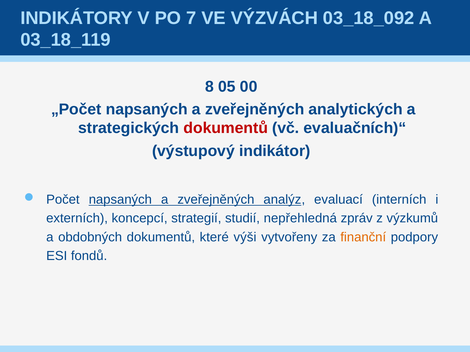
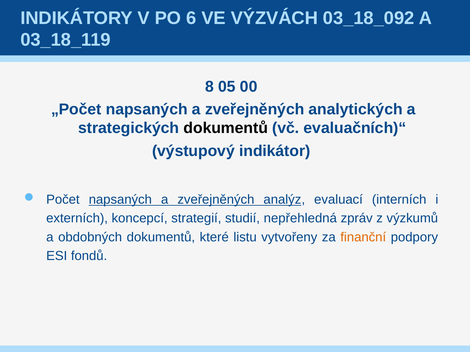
7: 7 -> 6
dokumentů at (226, 128) colour: red -> black
výši: výši -> listu
